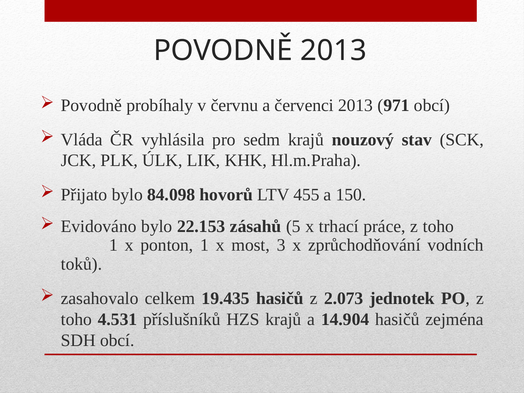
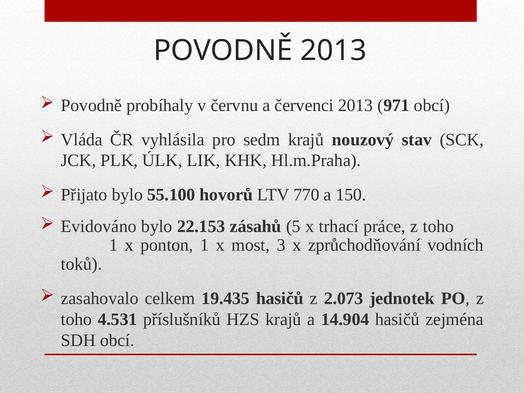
84.098: 84.098 -> 55.100
455: 455 -> 770
